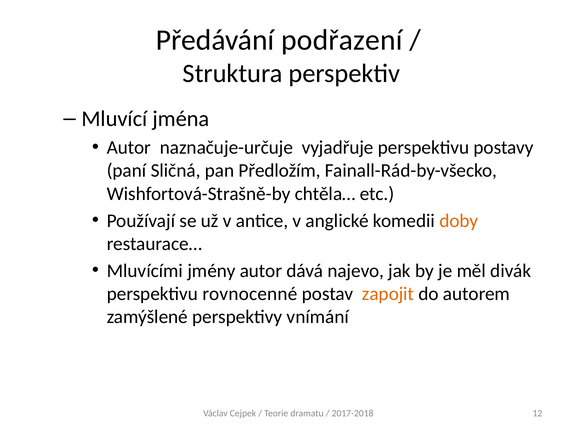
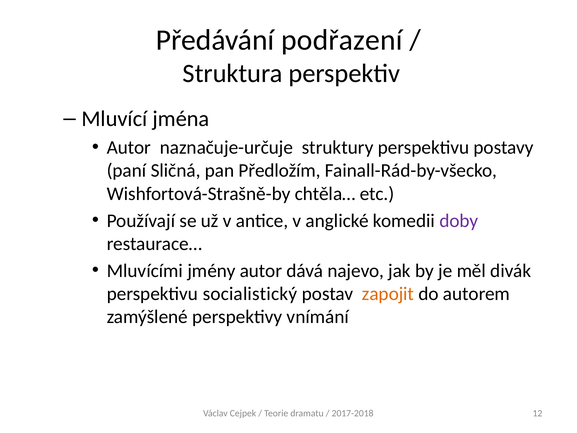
vyjadřuje: vyjadřuje -> struktury
doby colour: orange -> purple
rovnocenné: rovnocenné -> socialistický
